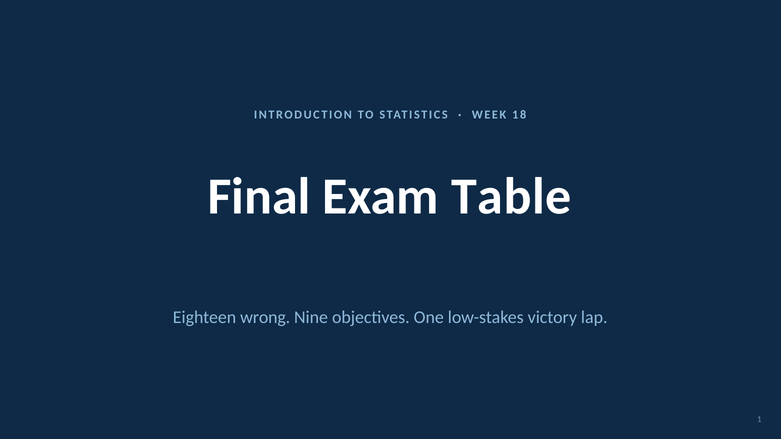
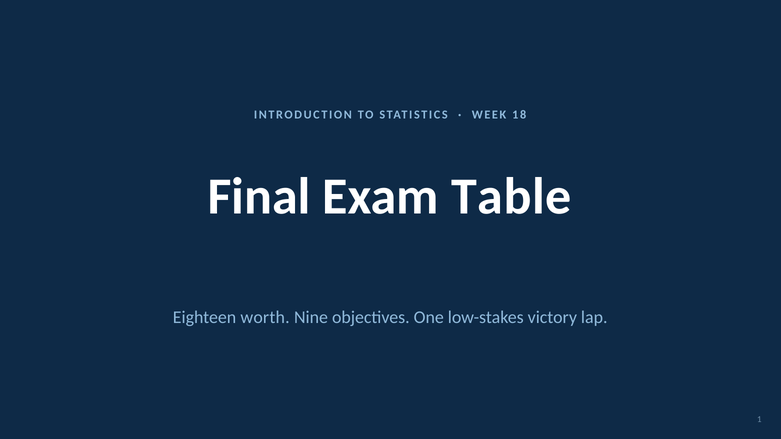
wrong: wrong -> worth
